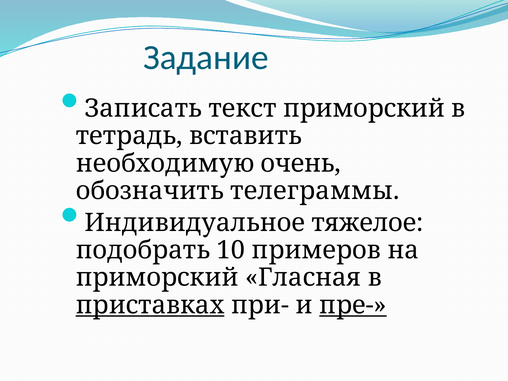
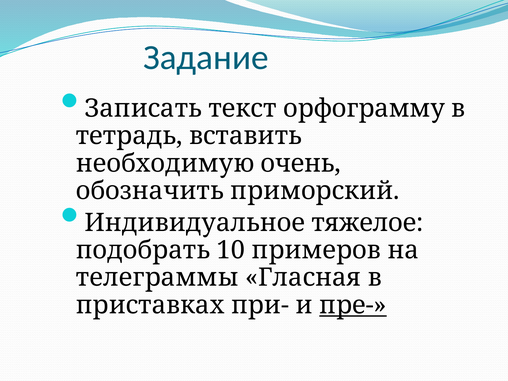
текст приморский: приморский -> орфограмму
телеграммы: телеграммы -> приморский
приморский at (157, 278): приморский -> телеграммы
приставках underline: present -> none
